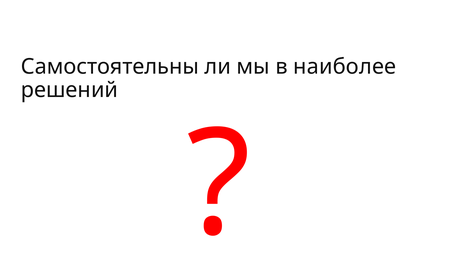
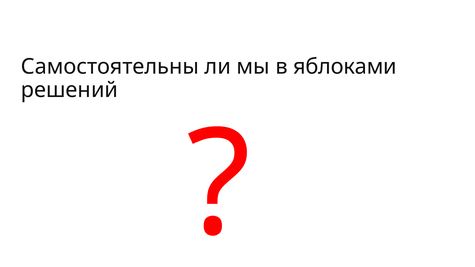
наиболее: наиболее -> яблоками
